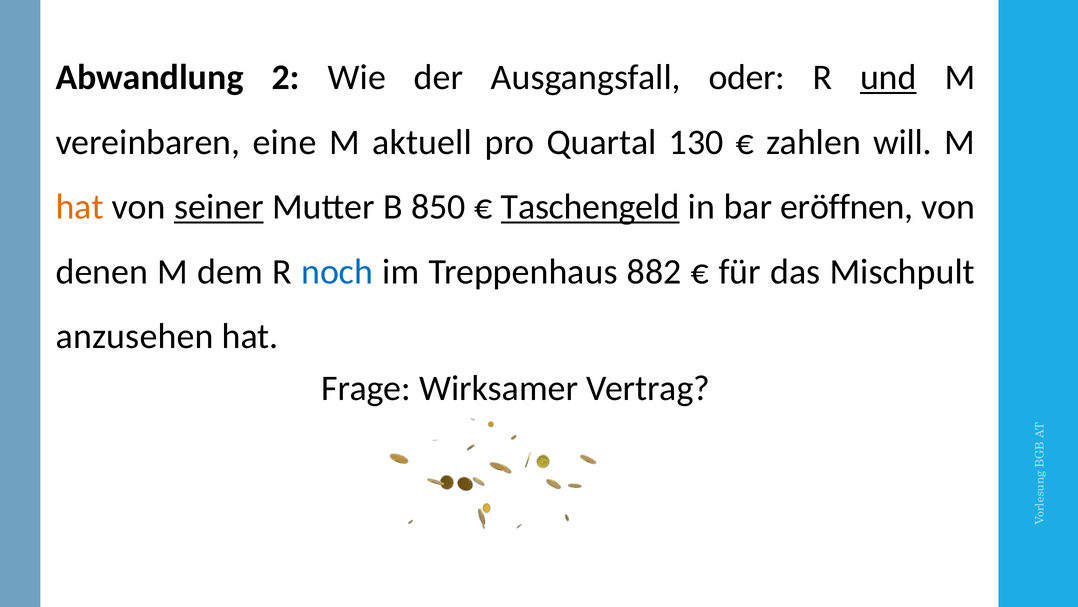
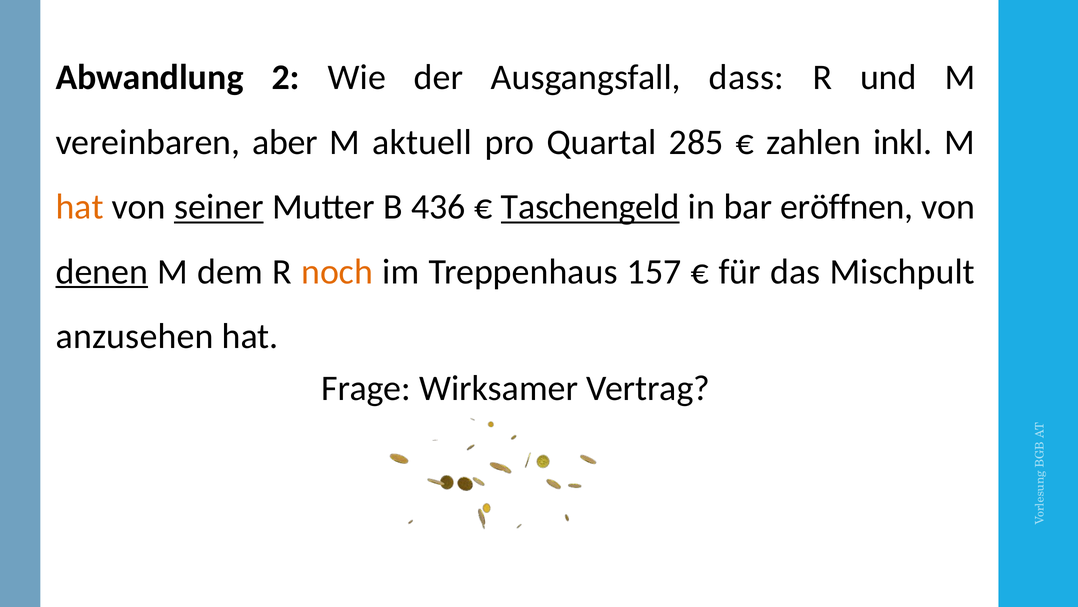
oder: oder -> dass
und underline: present -> none
eine: eine -> aber
130: 130 -> 285
will: will -> inkl
850: 850 -> 436
denen underline: none -> present
noch colour: blue -> orange
882: 882 -> 157
